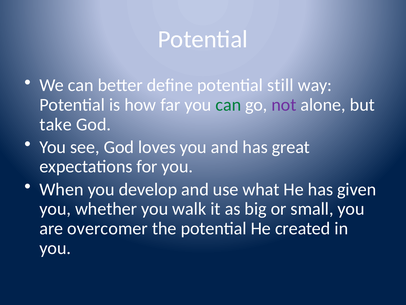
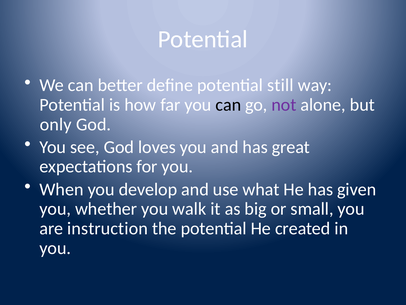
can at (228, 105) colour: green -> black
take: take -> only
overcomer: overcomer -> instruction
